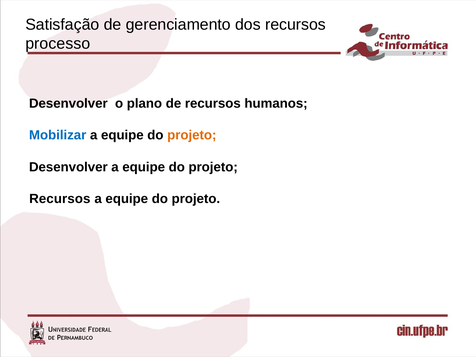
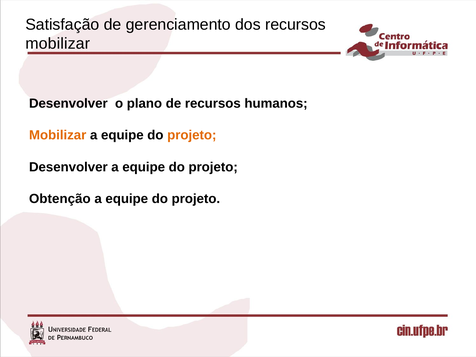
processo at (58, 44): processo -> mobilizar
Mobilizar at (58, 135) colour: blue -> orange
Recursos at (60, 199): Recursos -> Obtenção
